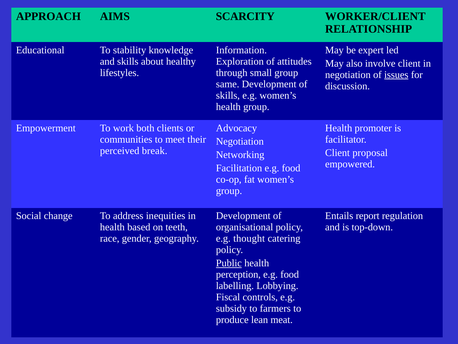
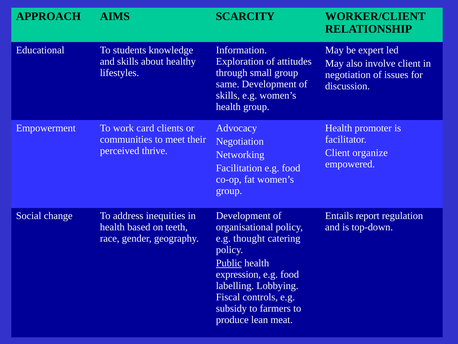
stability: stability -> students
issues underline: present -> none
both: both -> card
break: break -> thrive
proposal: proposal -> organize
perception: perception -> expression
